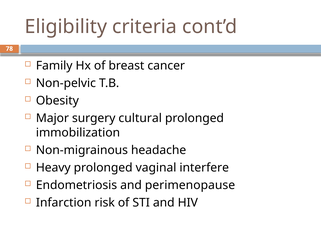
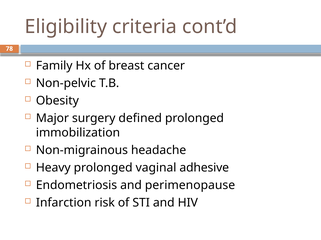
cultural: cultural -> defined
interfere: interfere -> adhesive
